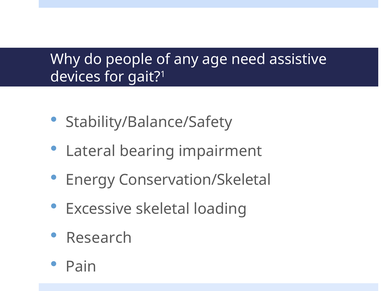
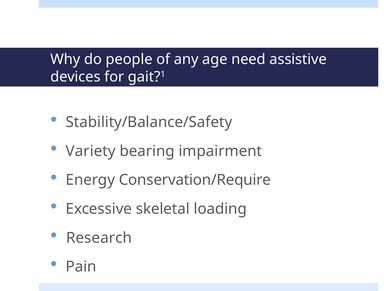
Lateral: Lateral -> Variety
Conservation/Skeletal: Conservation/Skeletal -> Conservation/Require
